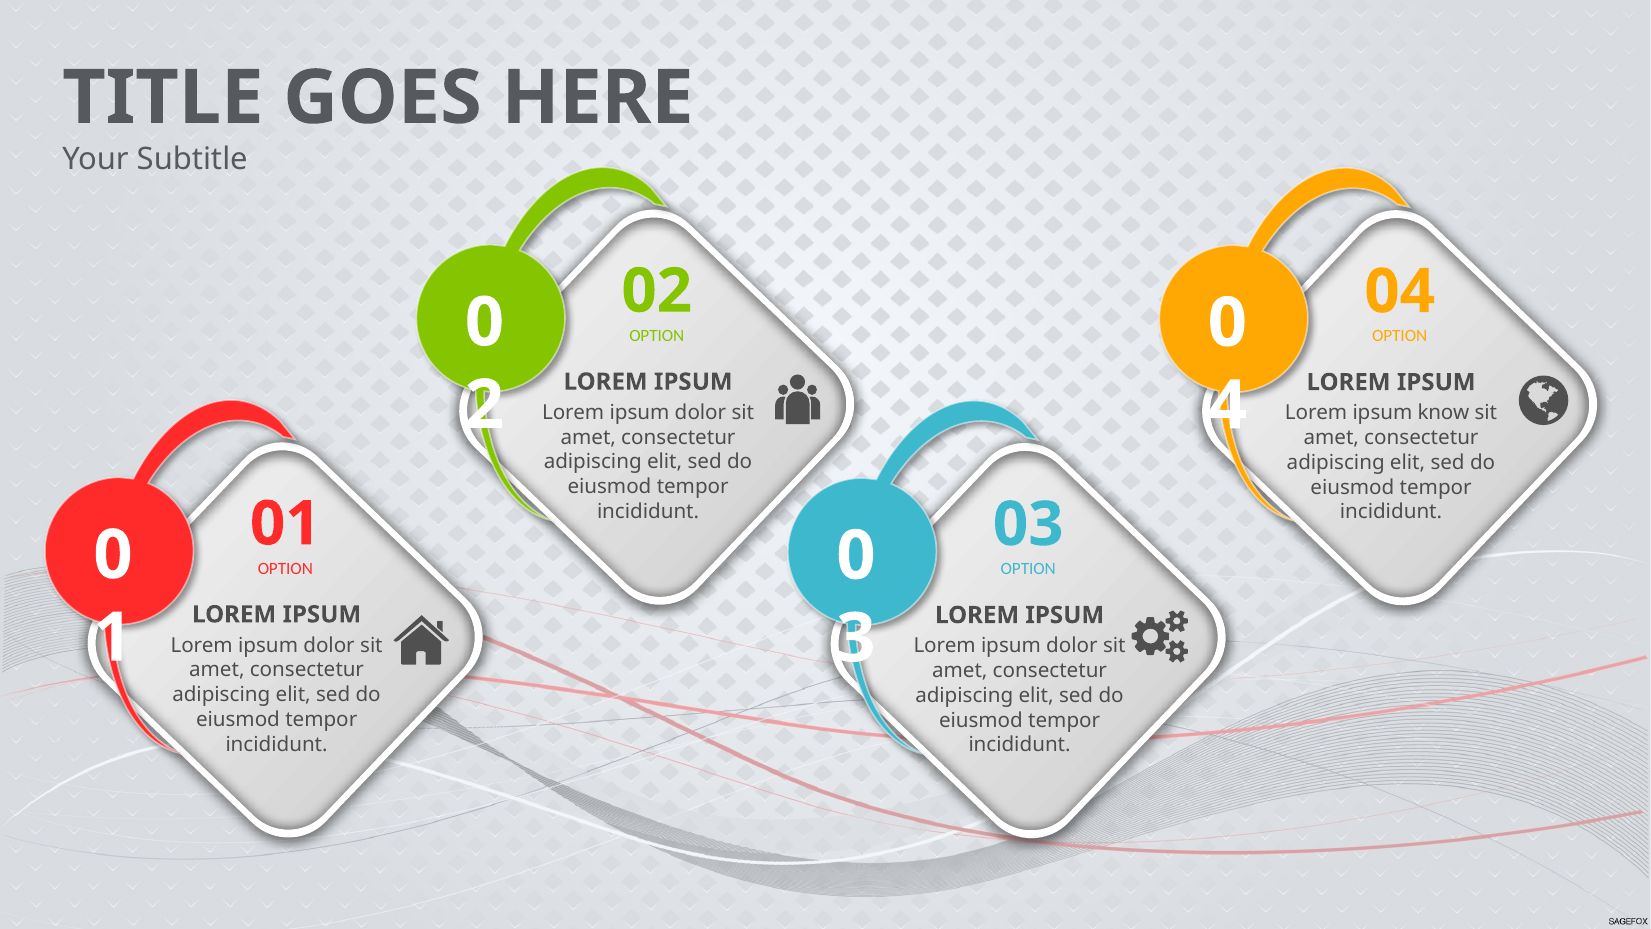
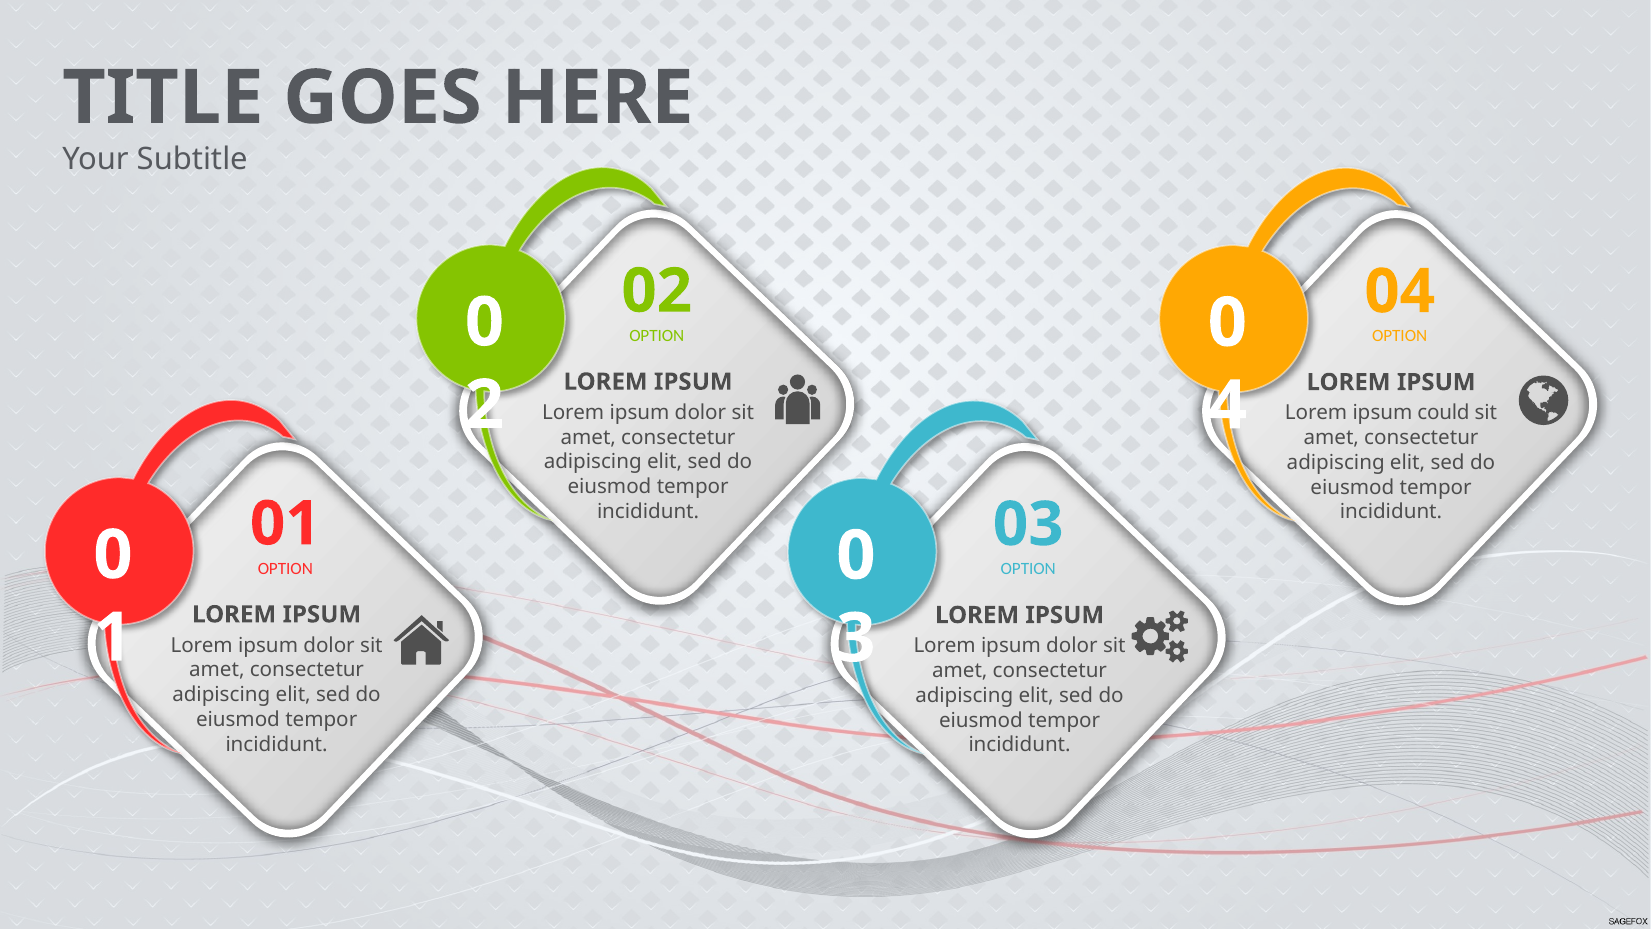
know: know -> could
